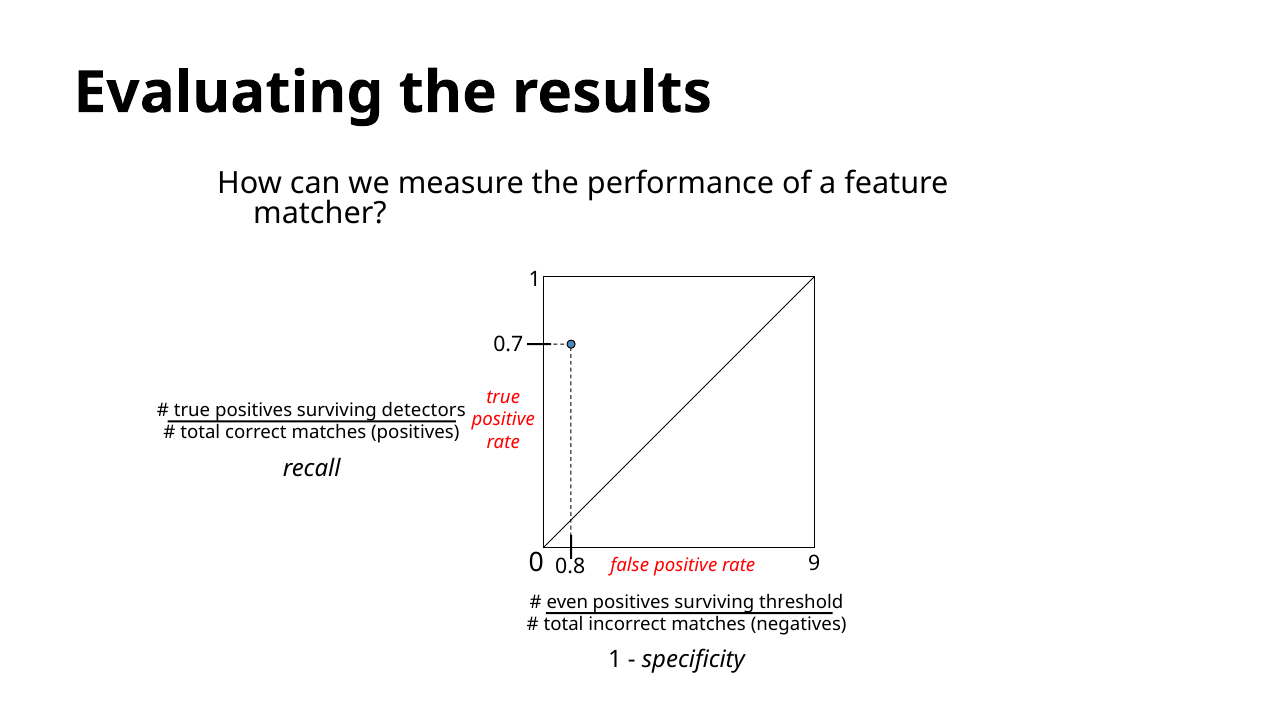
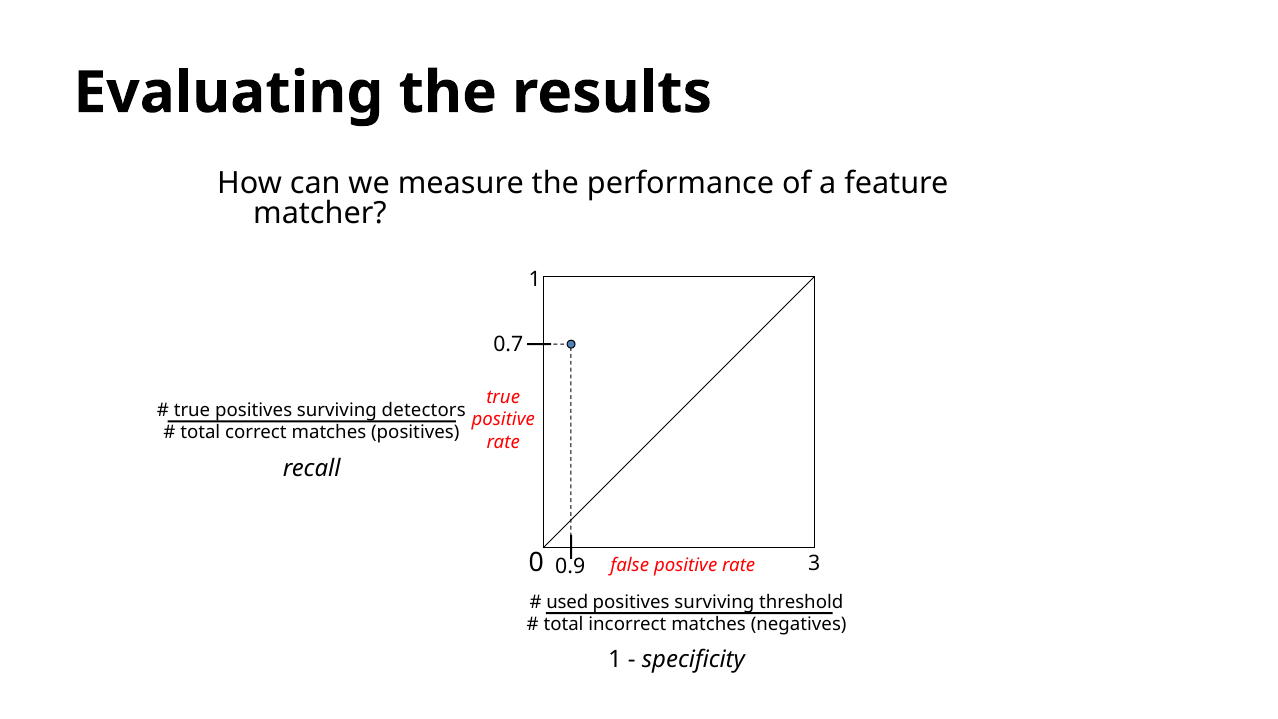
9: 9 -> 3
0.8: 0.8 -> 0.9
even: even -> used
